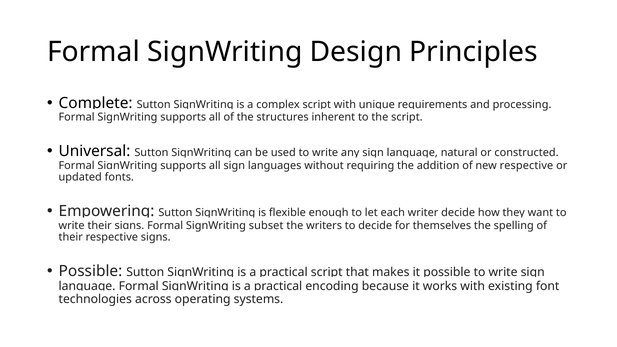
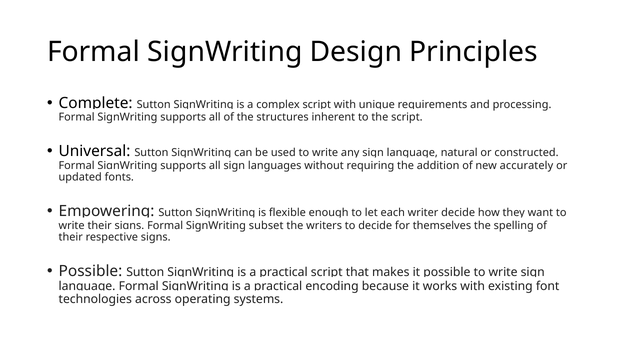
new respective: respective -> accurately
